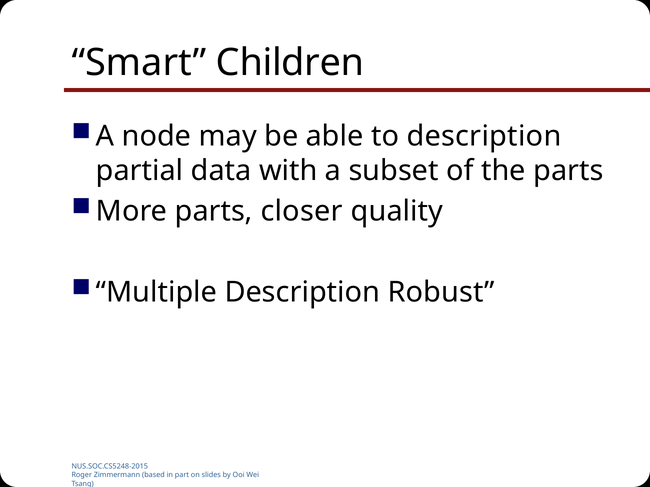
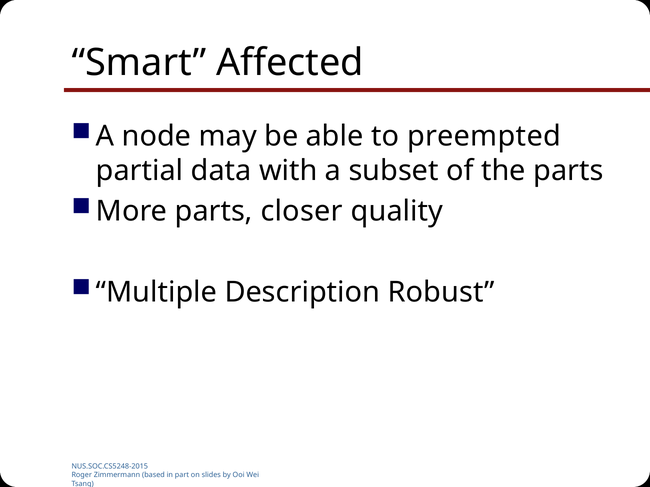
Children: Children -> Affected
to description: description -> preempted
